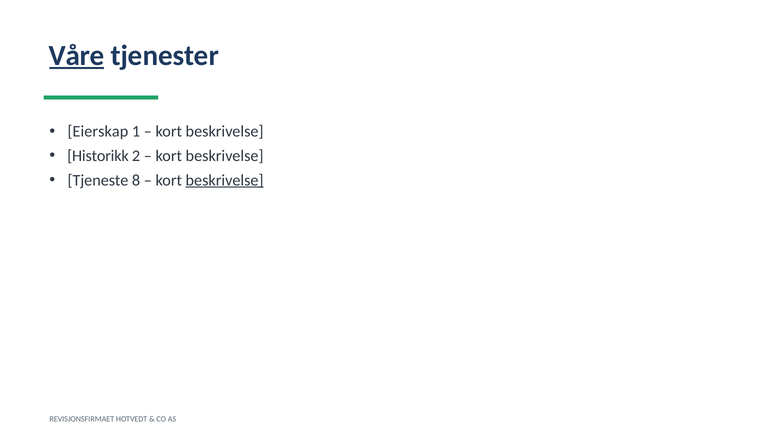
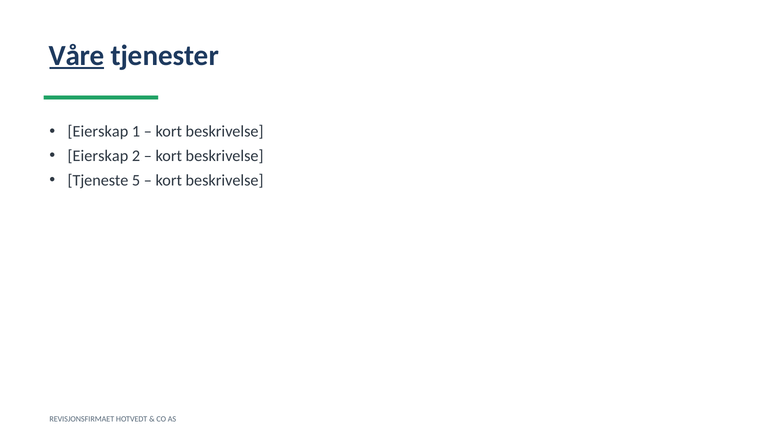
Historikk at (98, 156): Historikk -> Eierskap
8: 8 -> 5
beskrivelse at (225, 180) underline: present -> none
